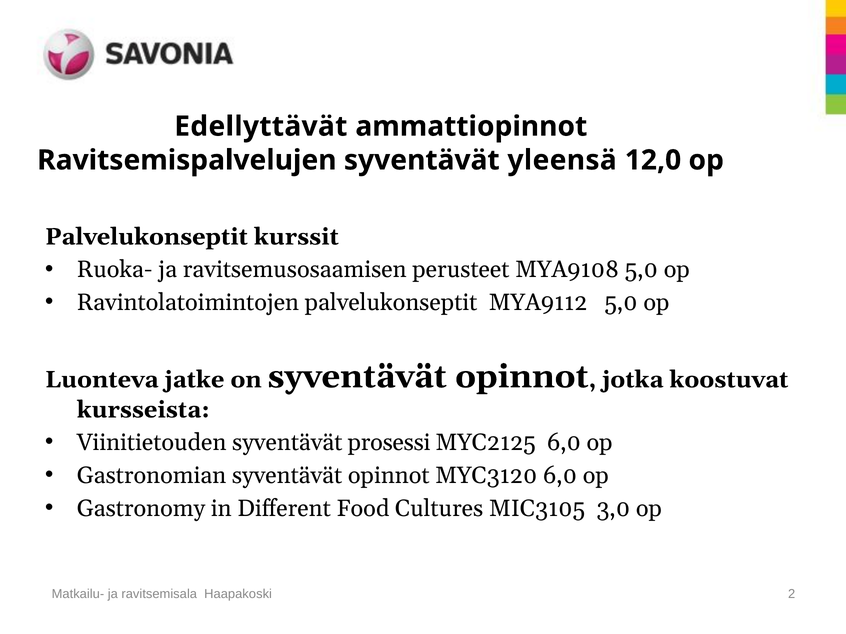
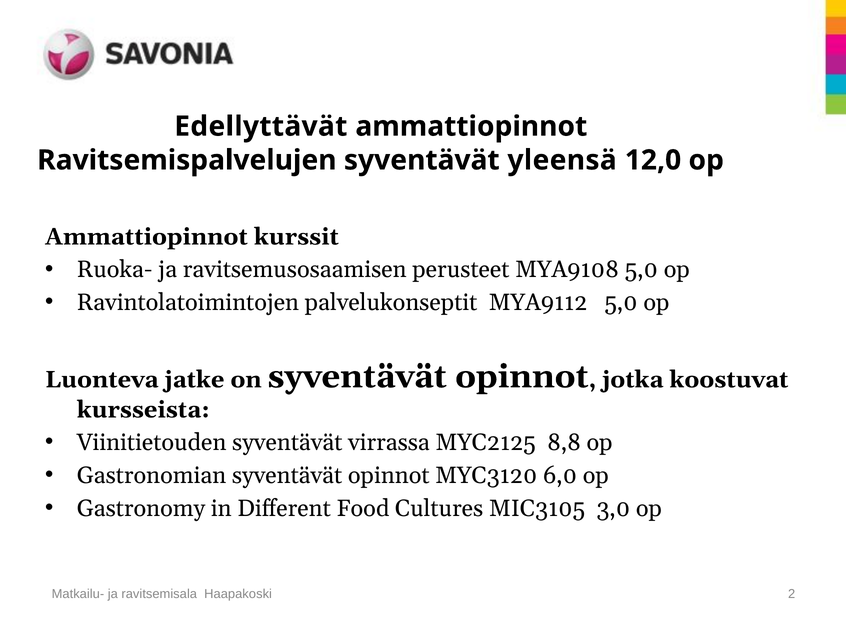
Palvelukonseptit at (146, 237): Palvelukonseptit -> Ammattiopinnot
prosessi: prosessi -> virrassa
MYC2125 6,0: 6,0 -> 8,8
